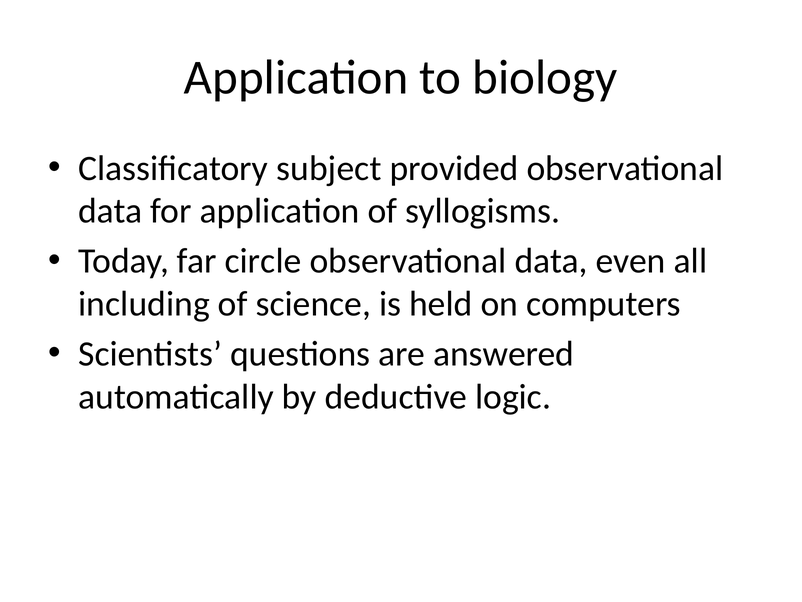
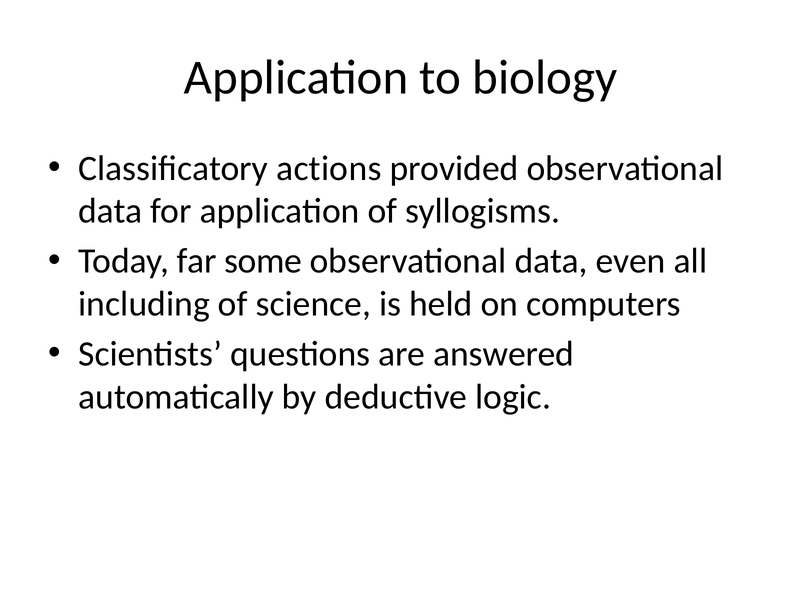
subject: subject -> actions
circle: circle -> some
